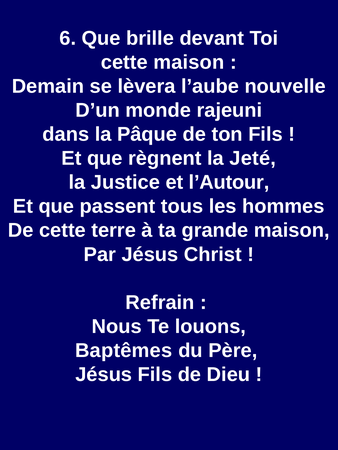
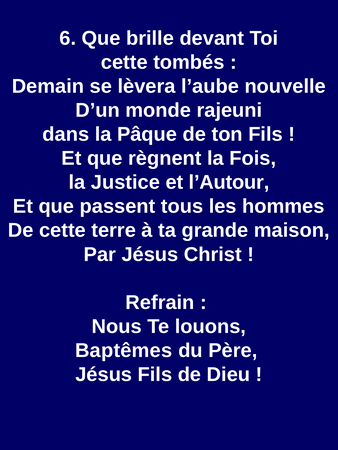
cette maison: maison -> tombés
Jeté: Jeté -> Fois
